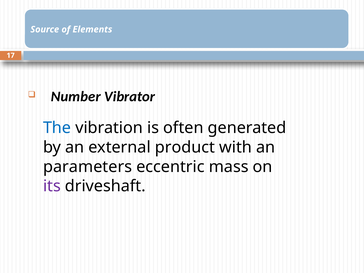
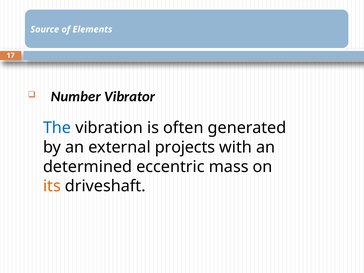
product: product -> projects
parameters: parameters -> determined
its colour: purple -> orange
